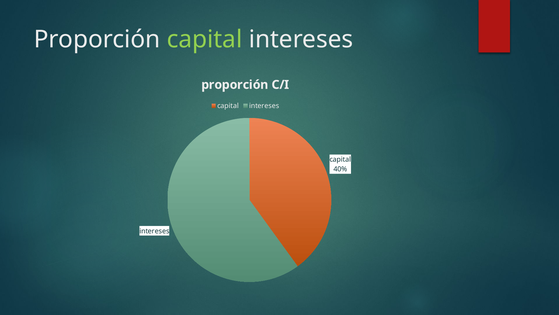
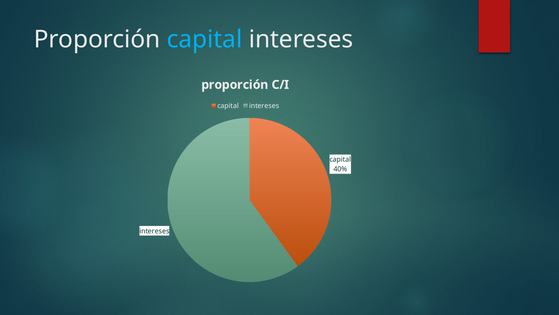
capital at (205, 39) colour: light green -> light blue
